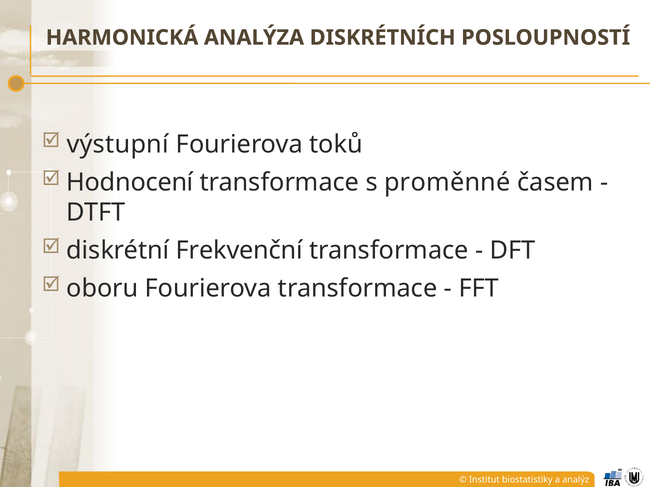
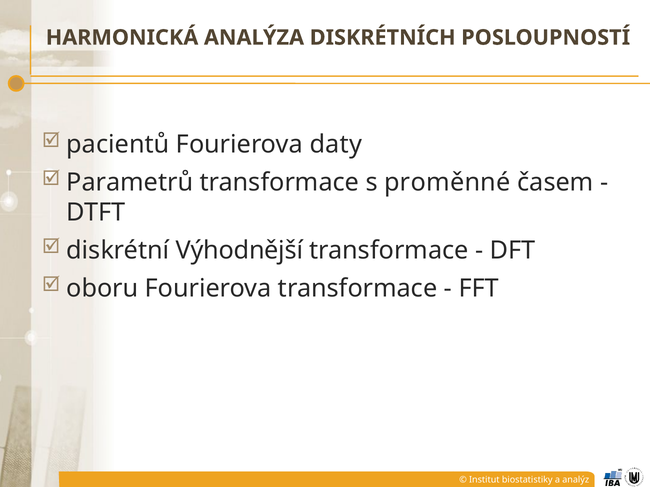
výstupní: výstupní -> pacientů
toků: toků -> daty
Hodnocení: Hodnocení -> Parametrů
Frekvenční: Frekvenční -> Výhodnější
